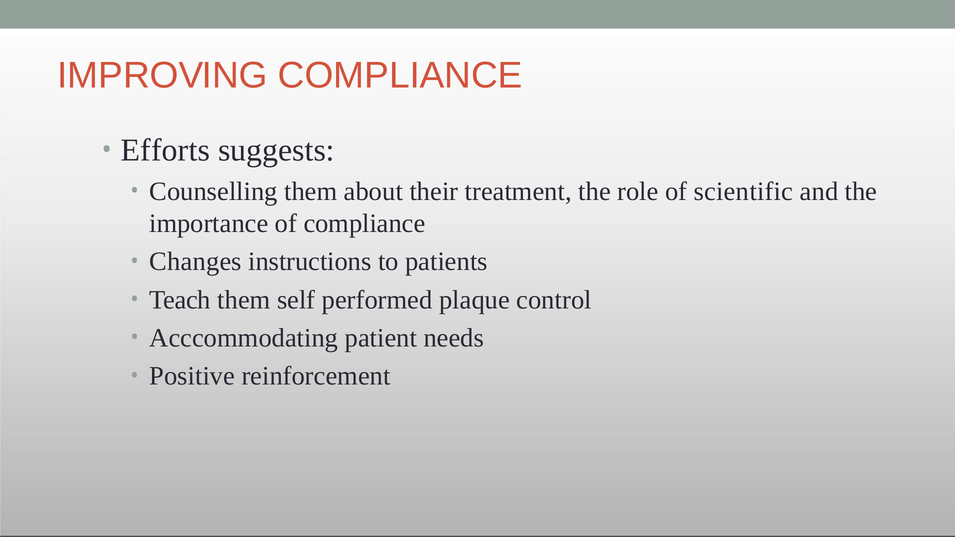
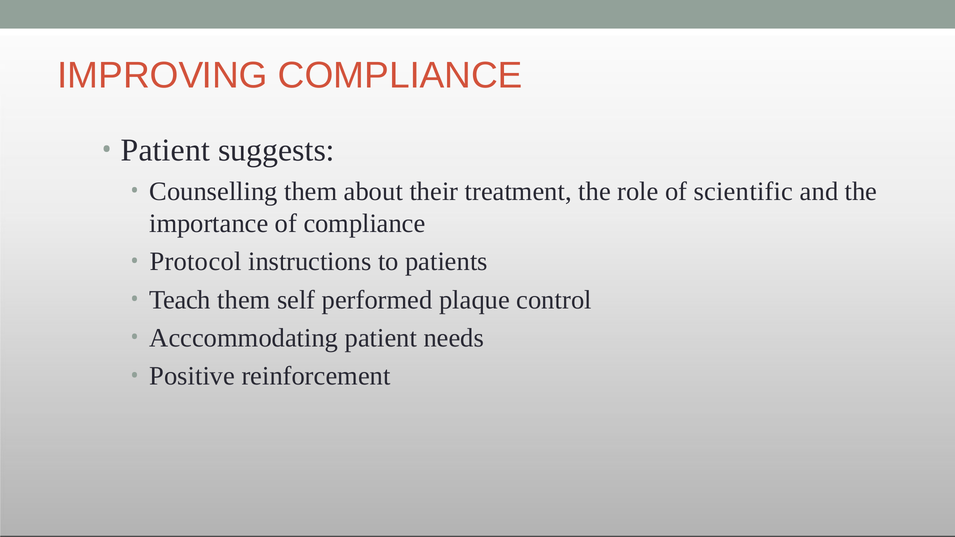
Efforts at (165, 150): Efforts -> Patient
Changes: Changes -> Protocol
